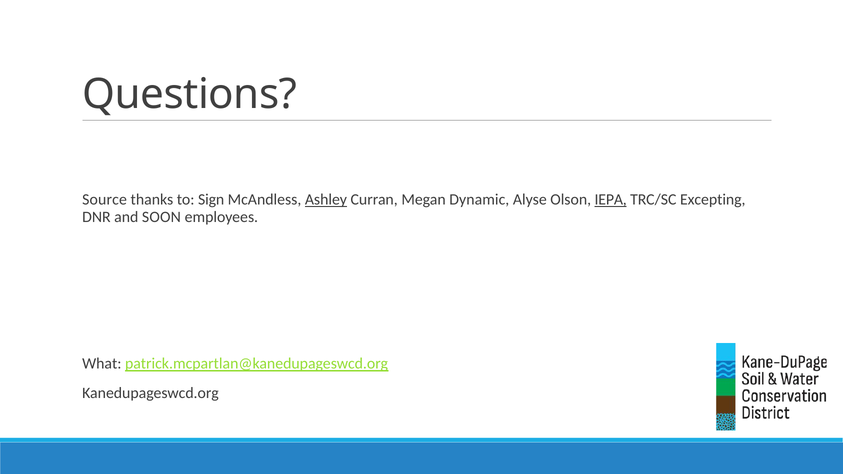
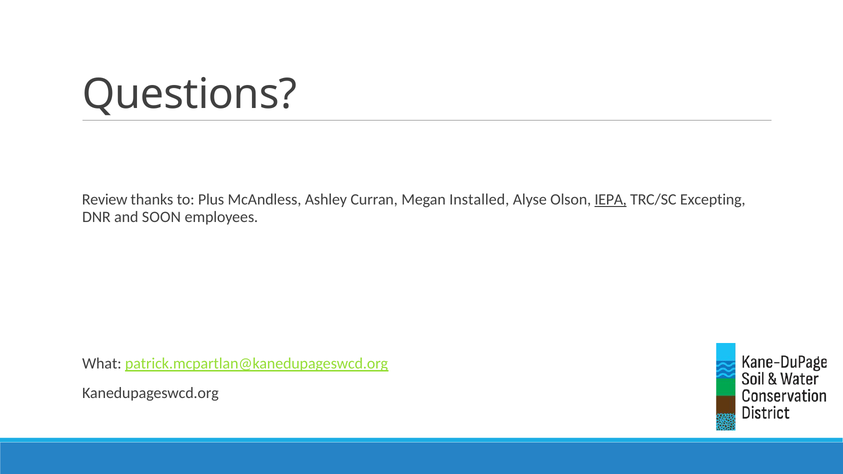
Source: Source -> Review
Sign: Sign -> Plus
Ashley underline: present -> none
Dynamic: Dynamic -> Installed
